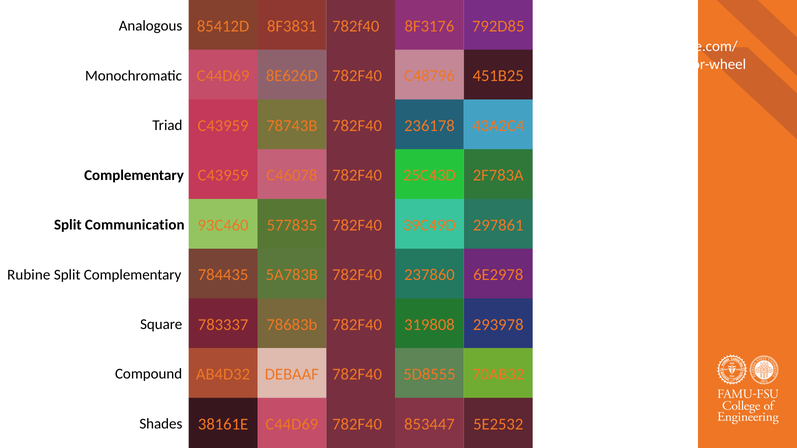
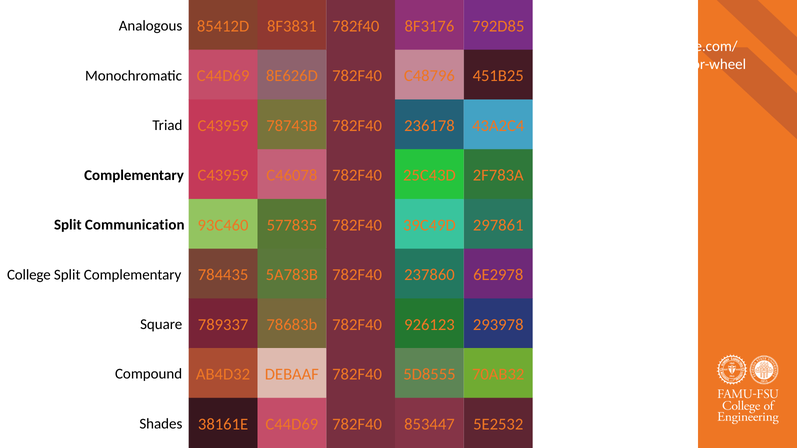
Rubine: Rubine -> College
783337: 783337 -> 789337
319808: 319808 -> 926123
